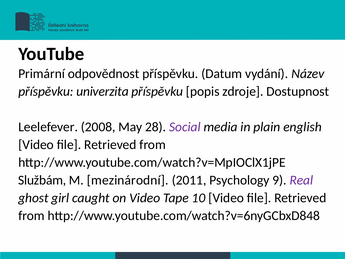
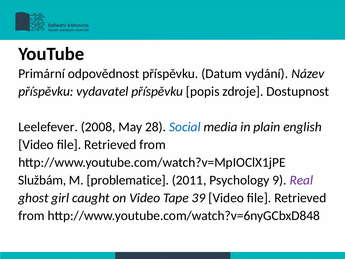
univerzita: univerzita -> vydavatel
Social colour: purple -> blue
mezinárodní: mezinárodní -> problematice
10: 10 -> 39
